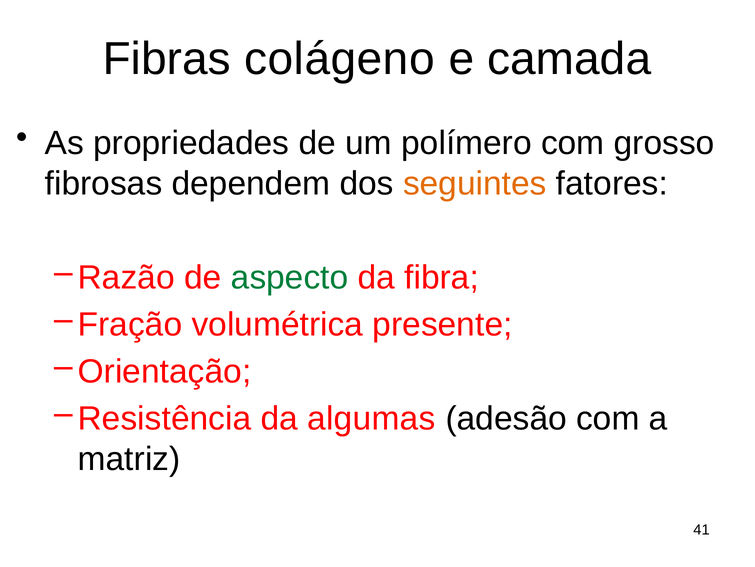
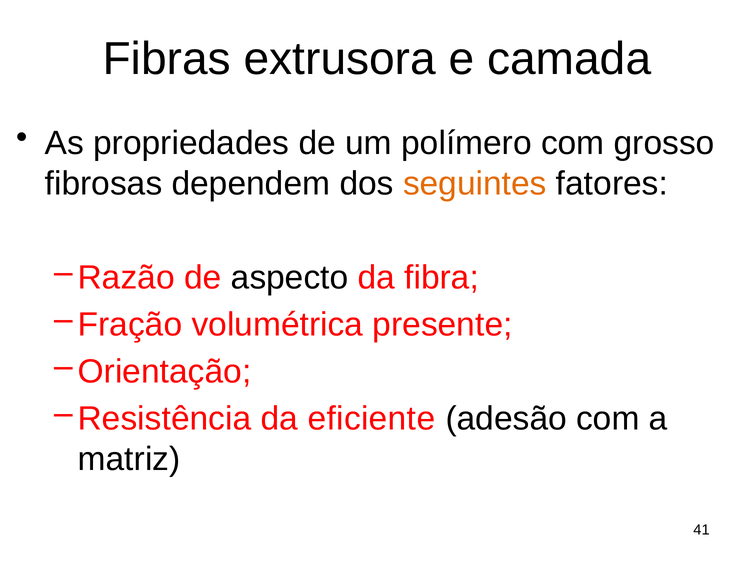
colágeno: colágeno -> extrusora
aspecto colour: green -> black
algumas: algumas -> eficiente
